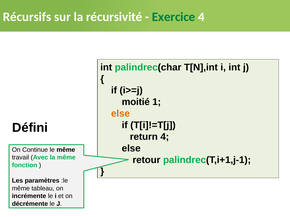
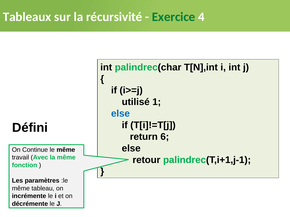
Récursifs: Récursifs -> Tableaux
moitié: moitié -> utilisé
else at (120, 114) colour: orange -> blue
return 4: 4 -> 6
